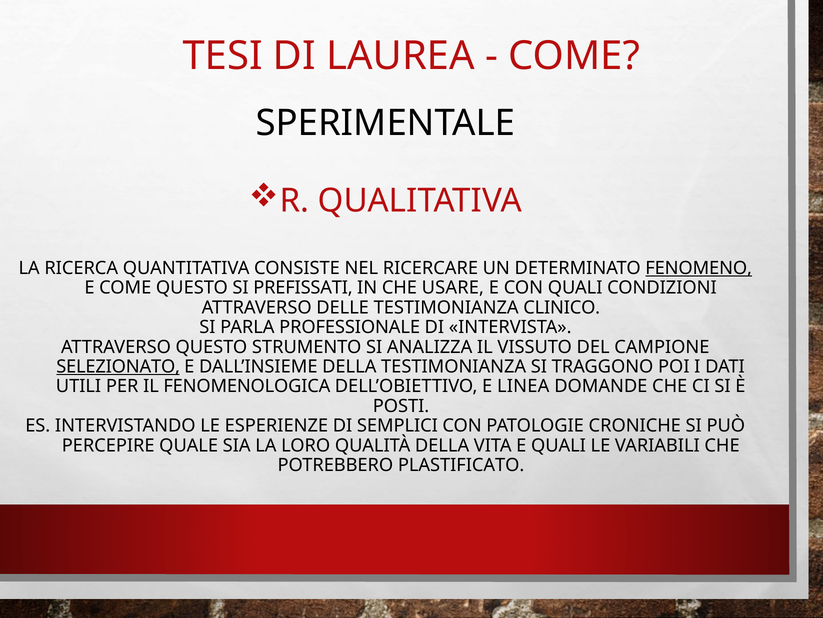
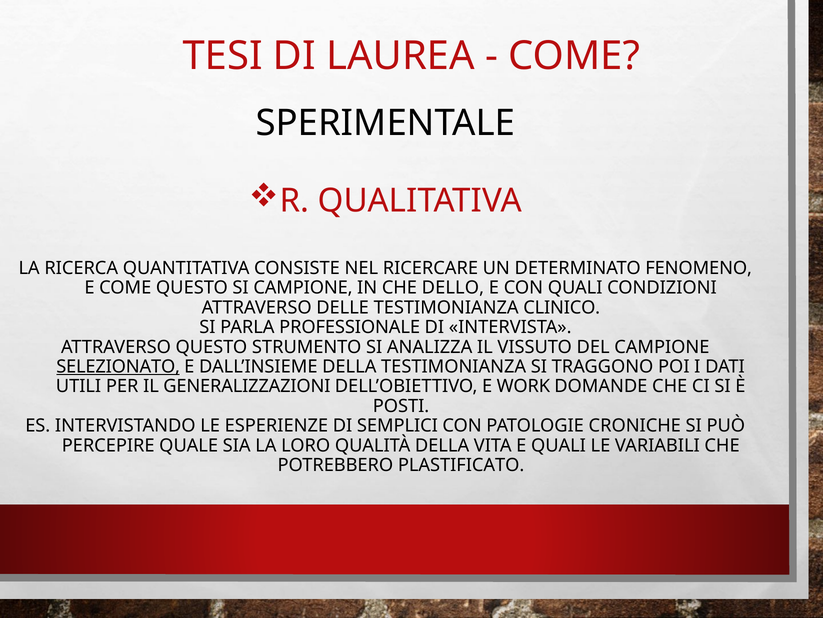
FENOMENO underline: present -> none
SI PREFISSATI: PREFISSATI -> CAMPIONE
USARE: USARE -> DELLO
FENOMENOLOGICA: FENOMENOLOGICA -> GENERALIZZAZIONI
LINEA: LINEA -> WORK
